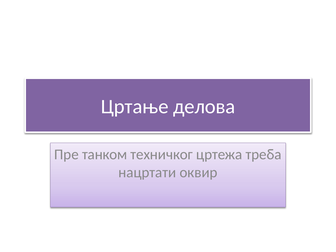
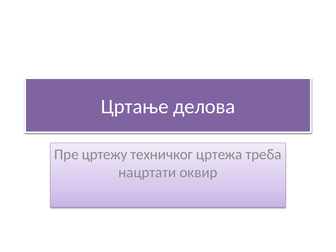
танком: танком -> цртежу
